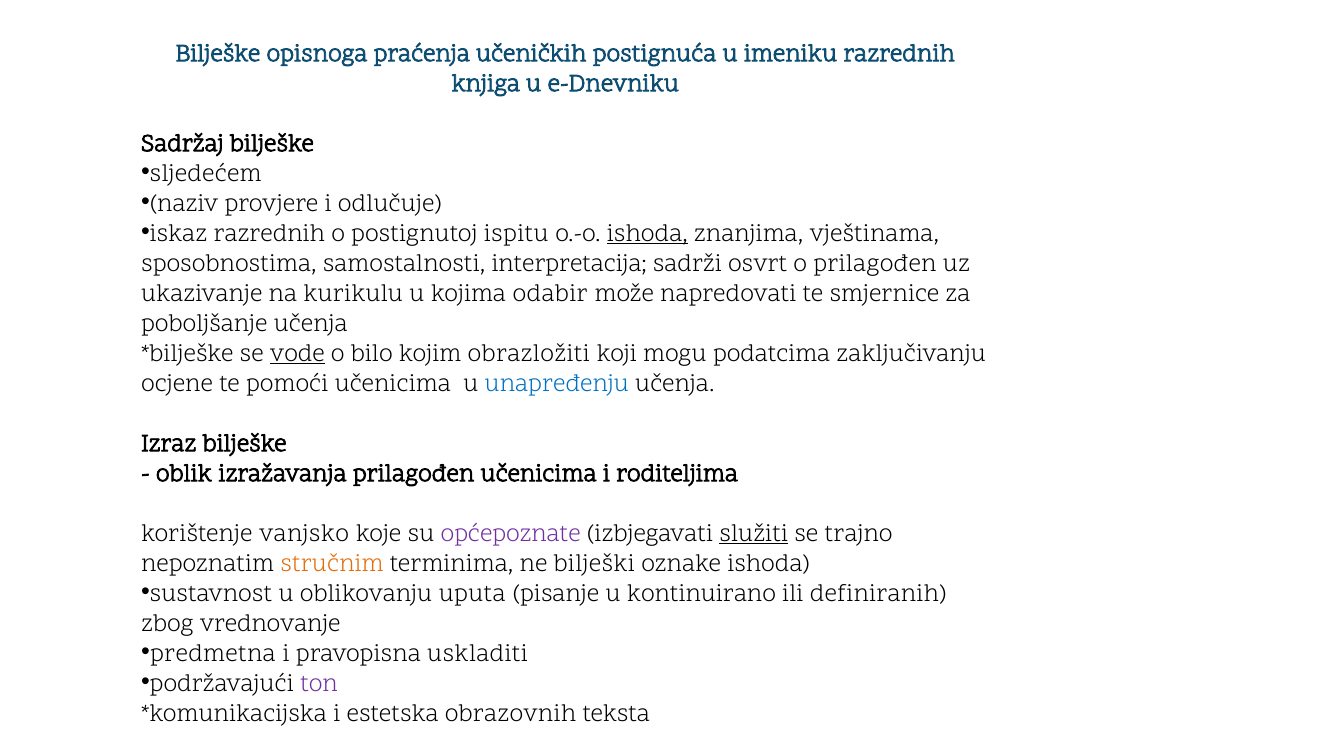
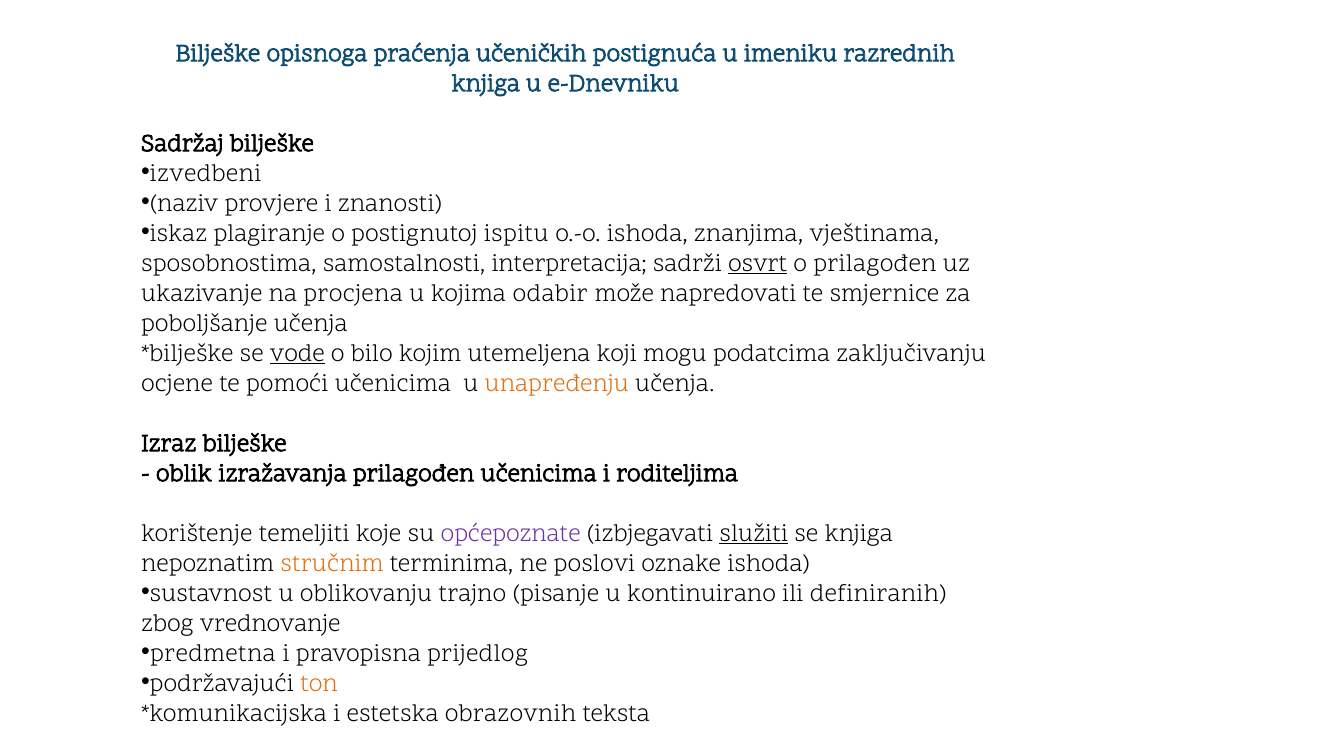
sljedećem: sljedećem -> izvedbeni
odlučuje: odlučuje -> znanosti
iskaz razrednih: razrednih -> plagiranje
ishoda at (647, 233) underline: present -> none
osvrt underline: none -> present
kurikulu: kurikulu -> procjena
obrazložiti: obrazložiti -> utemeljena
unapređenju colour: blue -> orange
vanjsko: vanjsko -> temeljiti
se trajno: trajno -> knjiga
bilješki: bilješki -> poslovi
uputa: uputa -> trajno
uskladiti: uskladiti -> prijedlog
ton colour: purple -> orange
